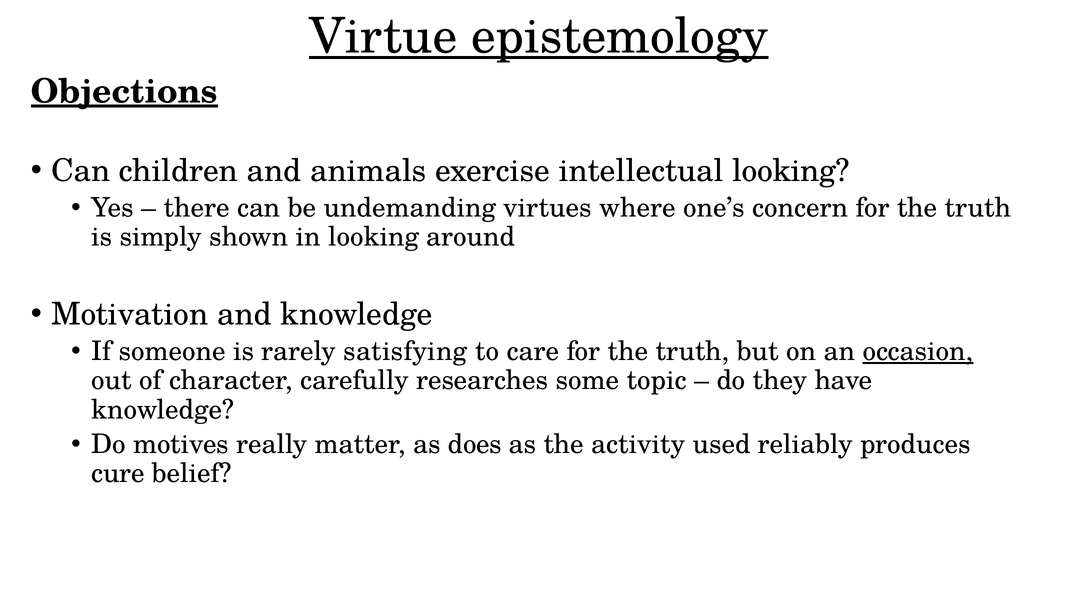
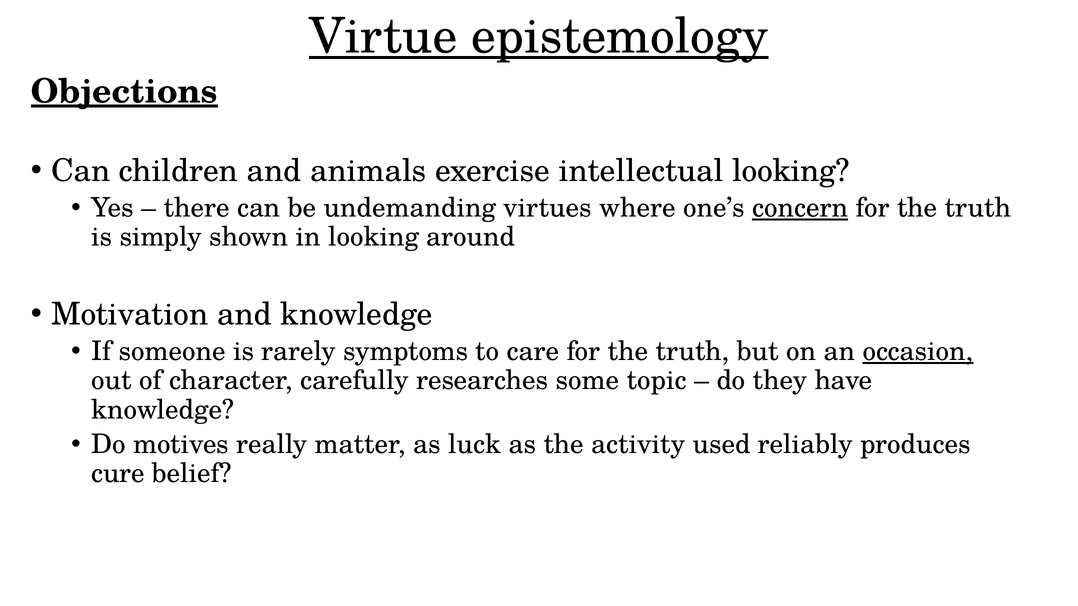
concern underline: none -> present
satisfying: satisfying -> symptoms
does: does -> luck
